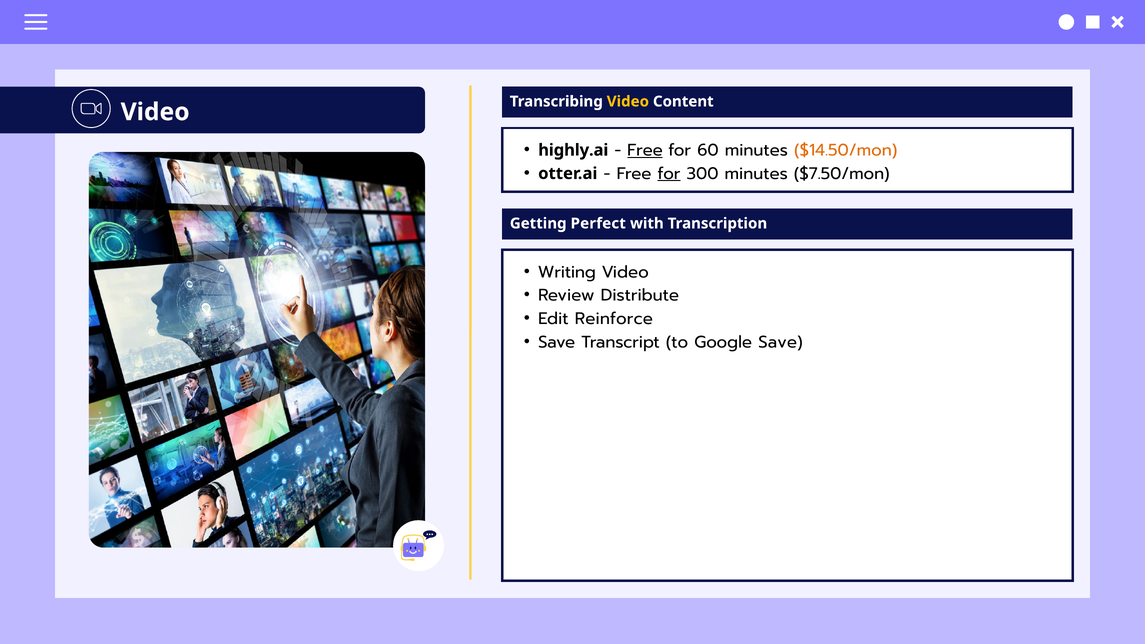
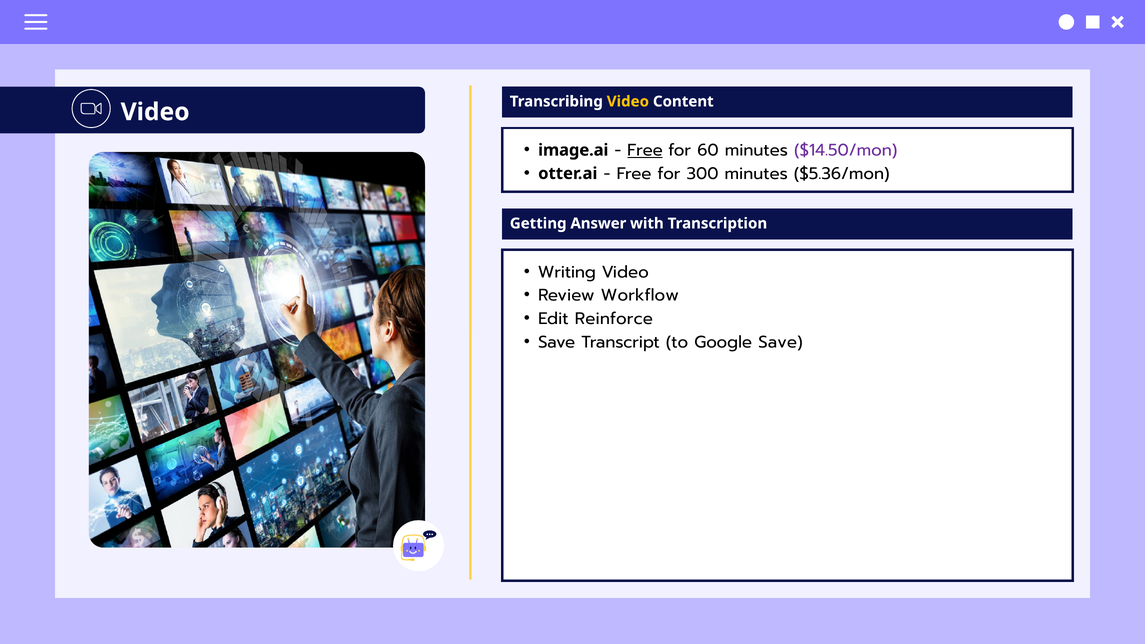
highly.ai: highly.ai -> image.ai
$14.50/mon colour: orange -> purple
for at (669, 174) underline: present -> none
$7.50/mon: $7.50/mon -> $5.36/mon
Perfect: Perfect -> Answer
Distribute: Distribute -> Workflow
